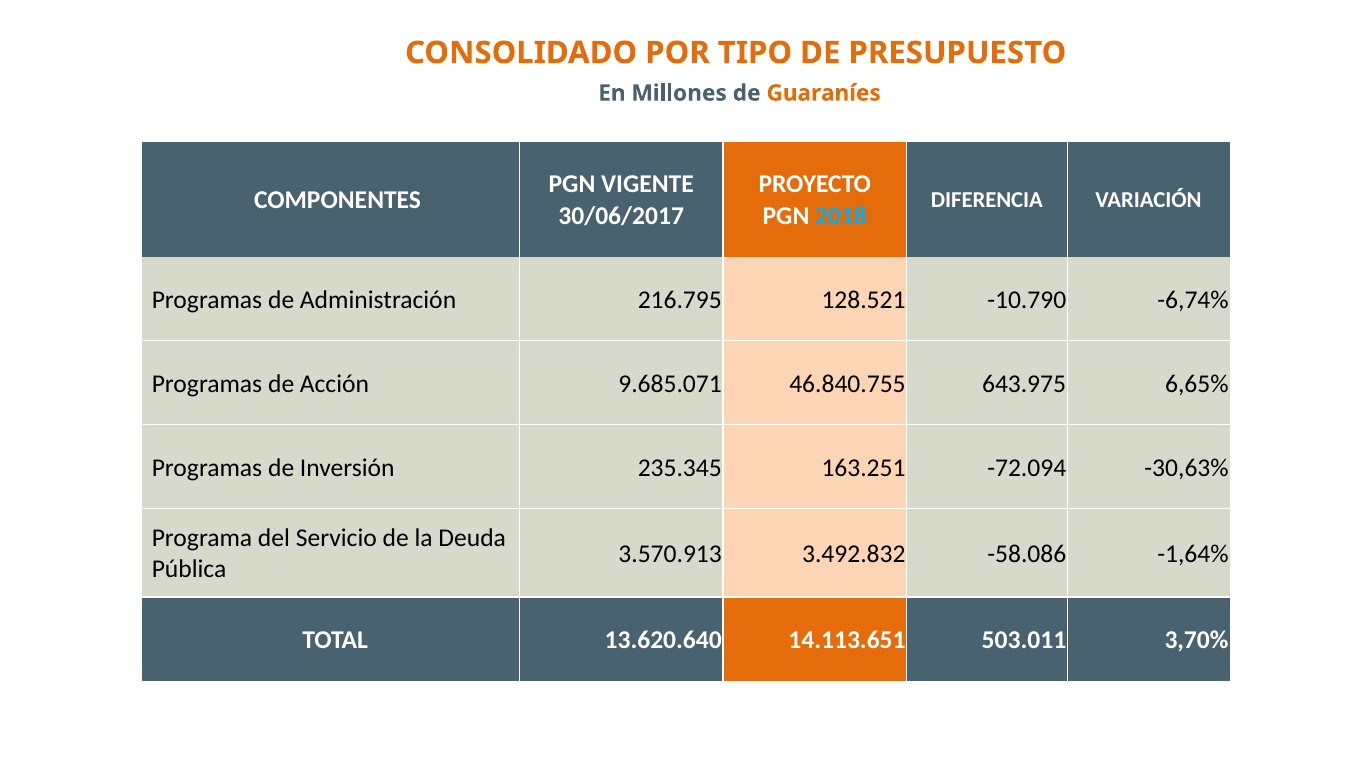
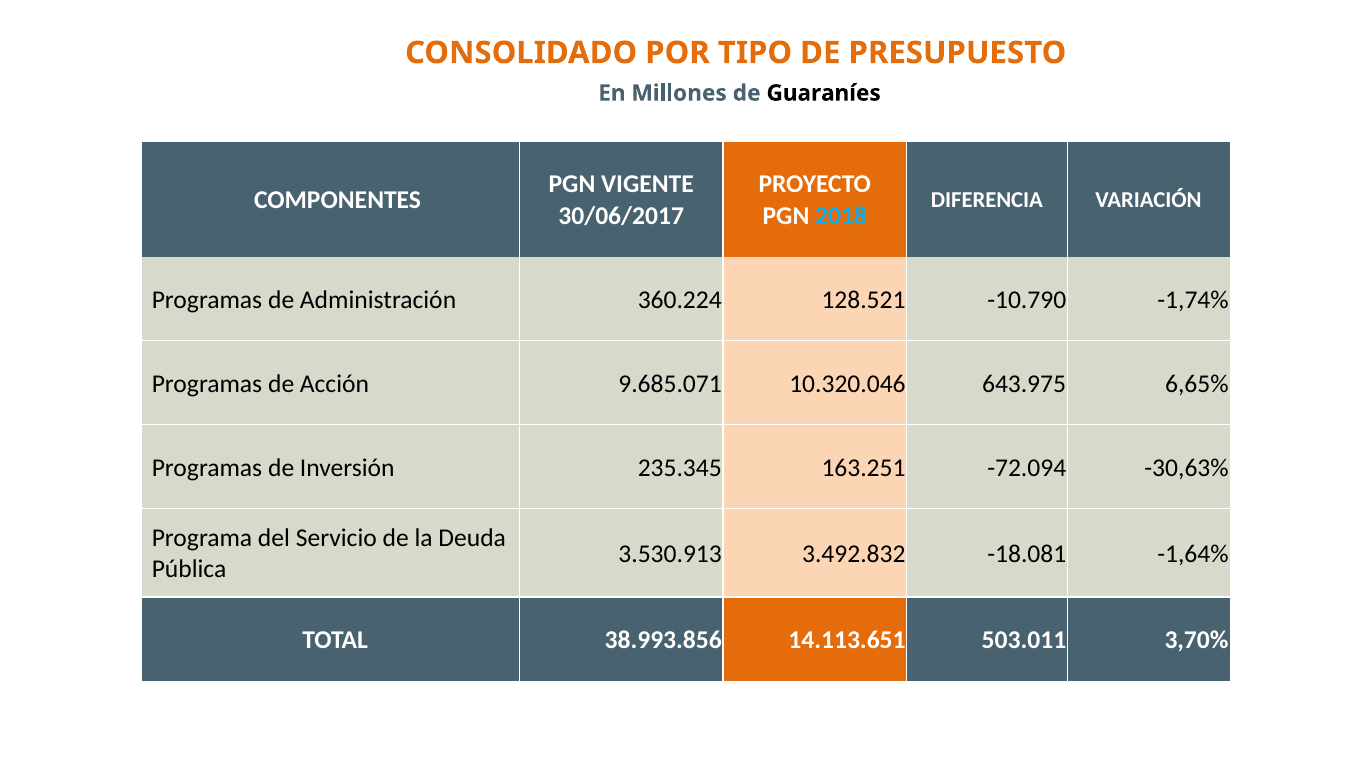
Guaraníes colour: orange -> black
216.795: 216.795 -> 360.224
-6,74%: -6,74% -> -1,74%
46.840.755: 46.840.755 -> 10.320.046
3.570.913: 3.570.913 -> 3.530.913
-58.086: -58.086 -> -18.081
13.620.640: 13.620.640 -> 38.993.856
